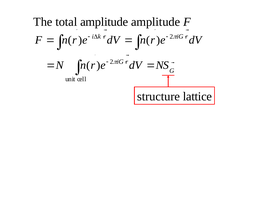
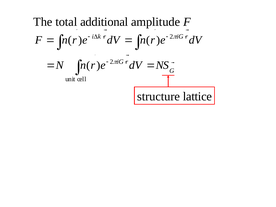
total amplitude: amplitude -> additional
